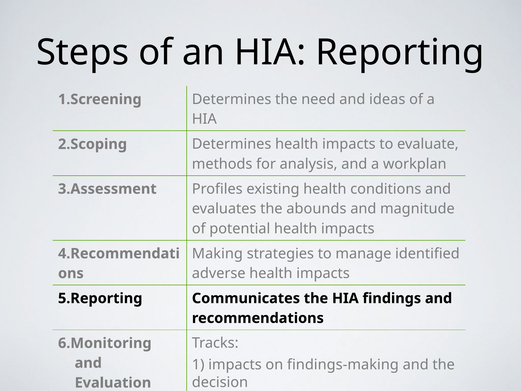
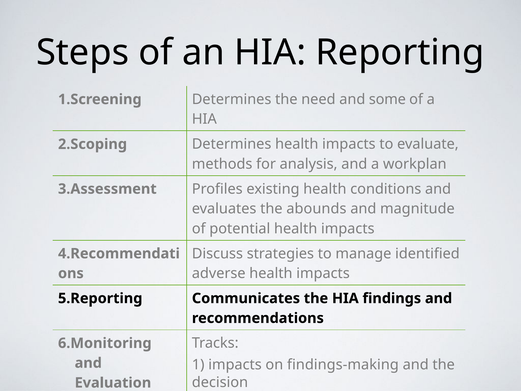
ideas: ideas -> some
Making: Making -> Discuss
